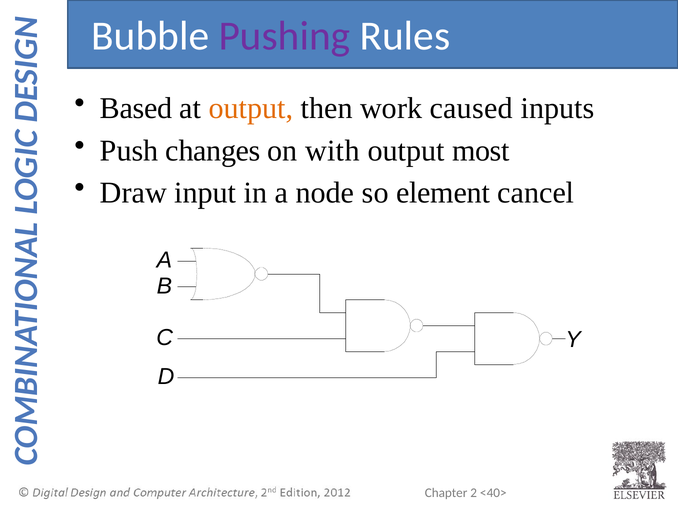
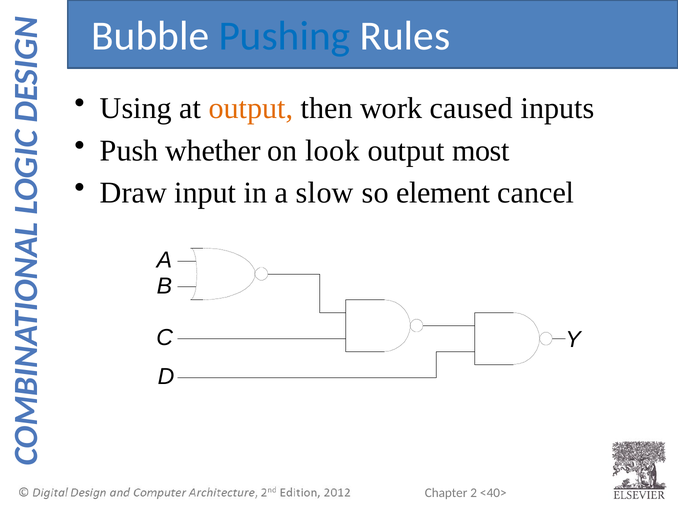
Pushing colour: purple -> blue
Based: Based -> Using
changes: changes -> whether
with: with -> look
node: node -> slow
